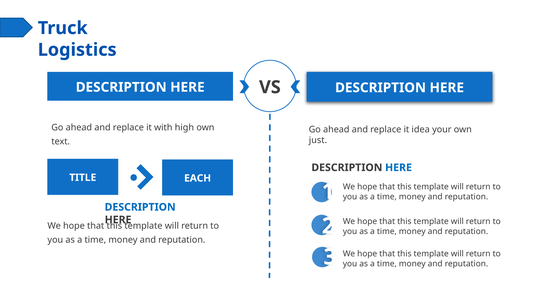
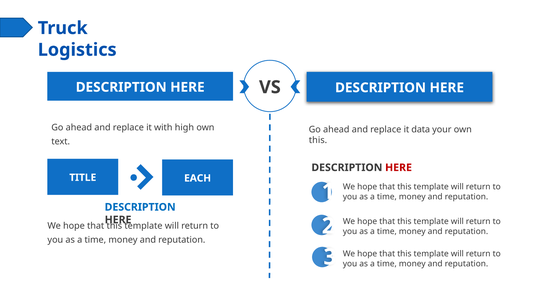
idea: idea -> data
just at (318, 140): just -> this
HERE at (398, 168) colour: blue -> red
